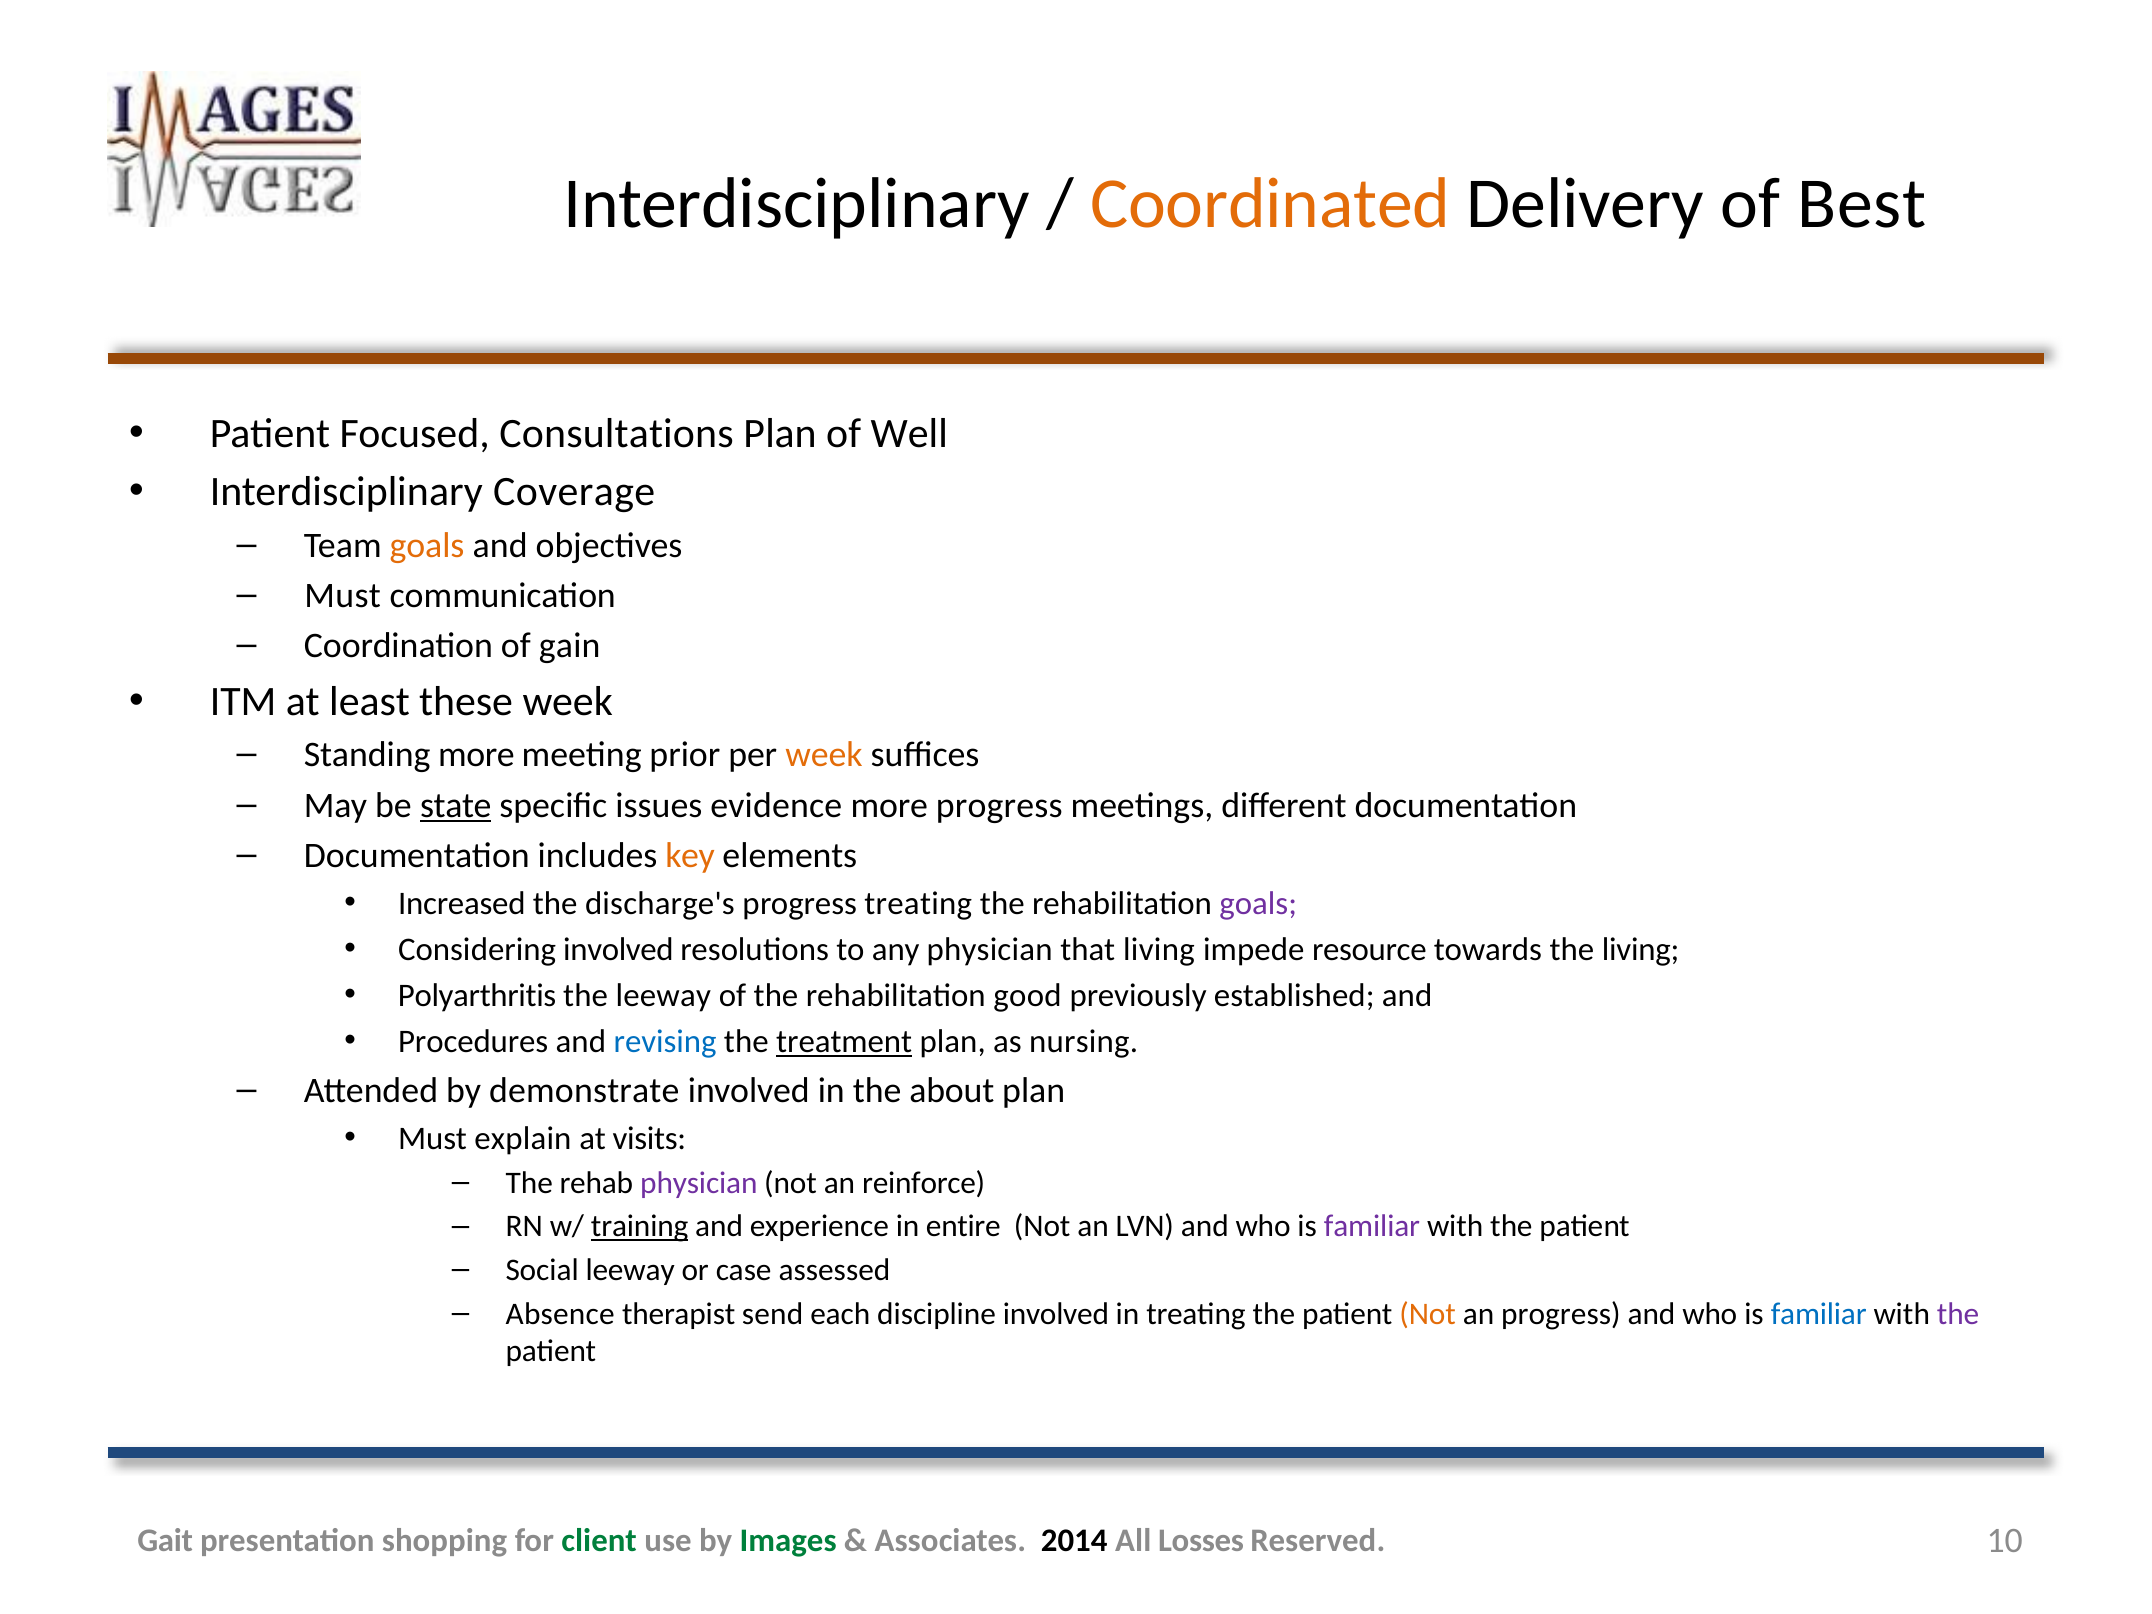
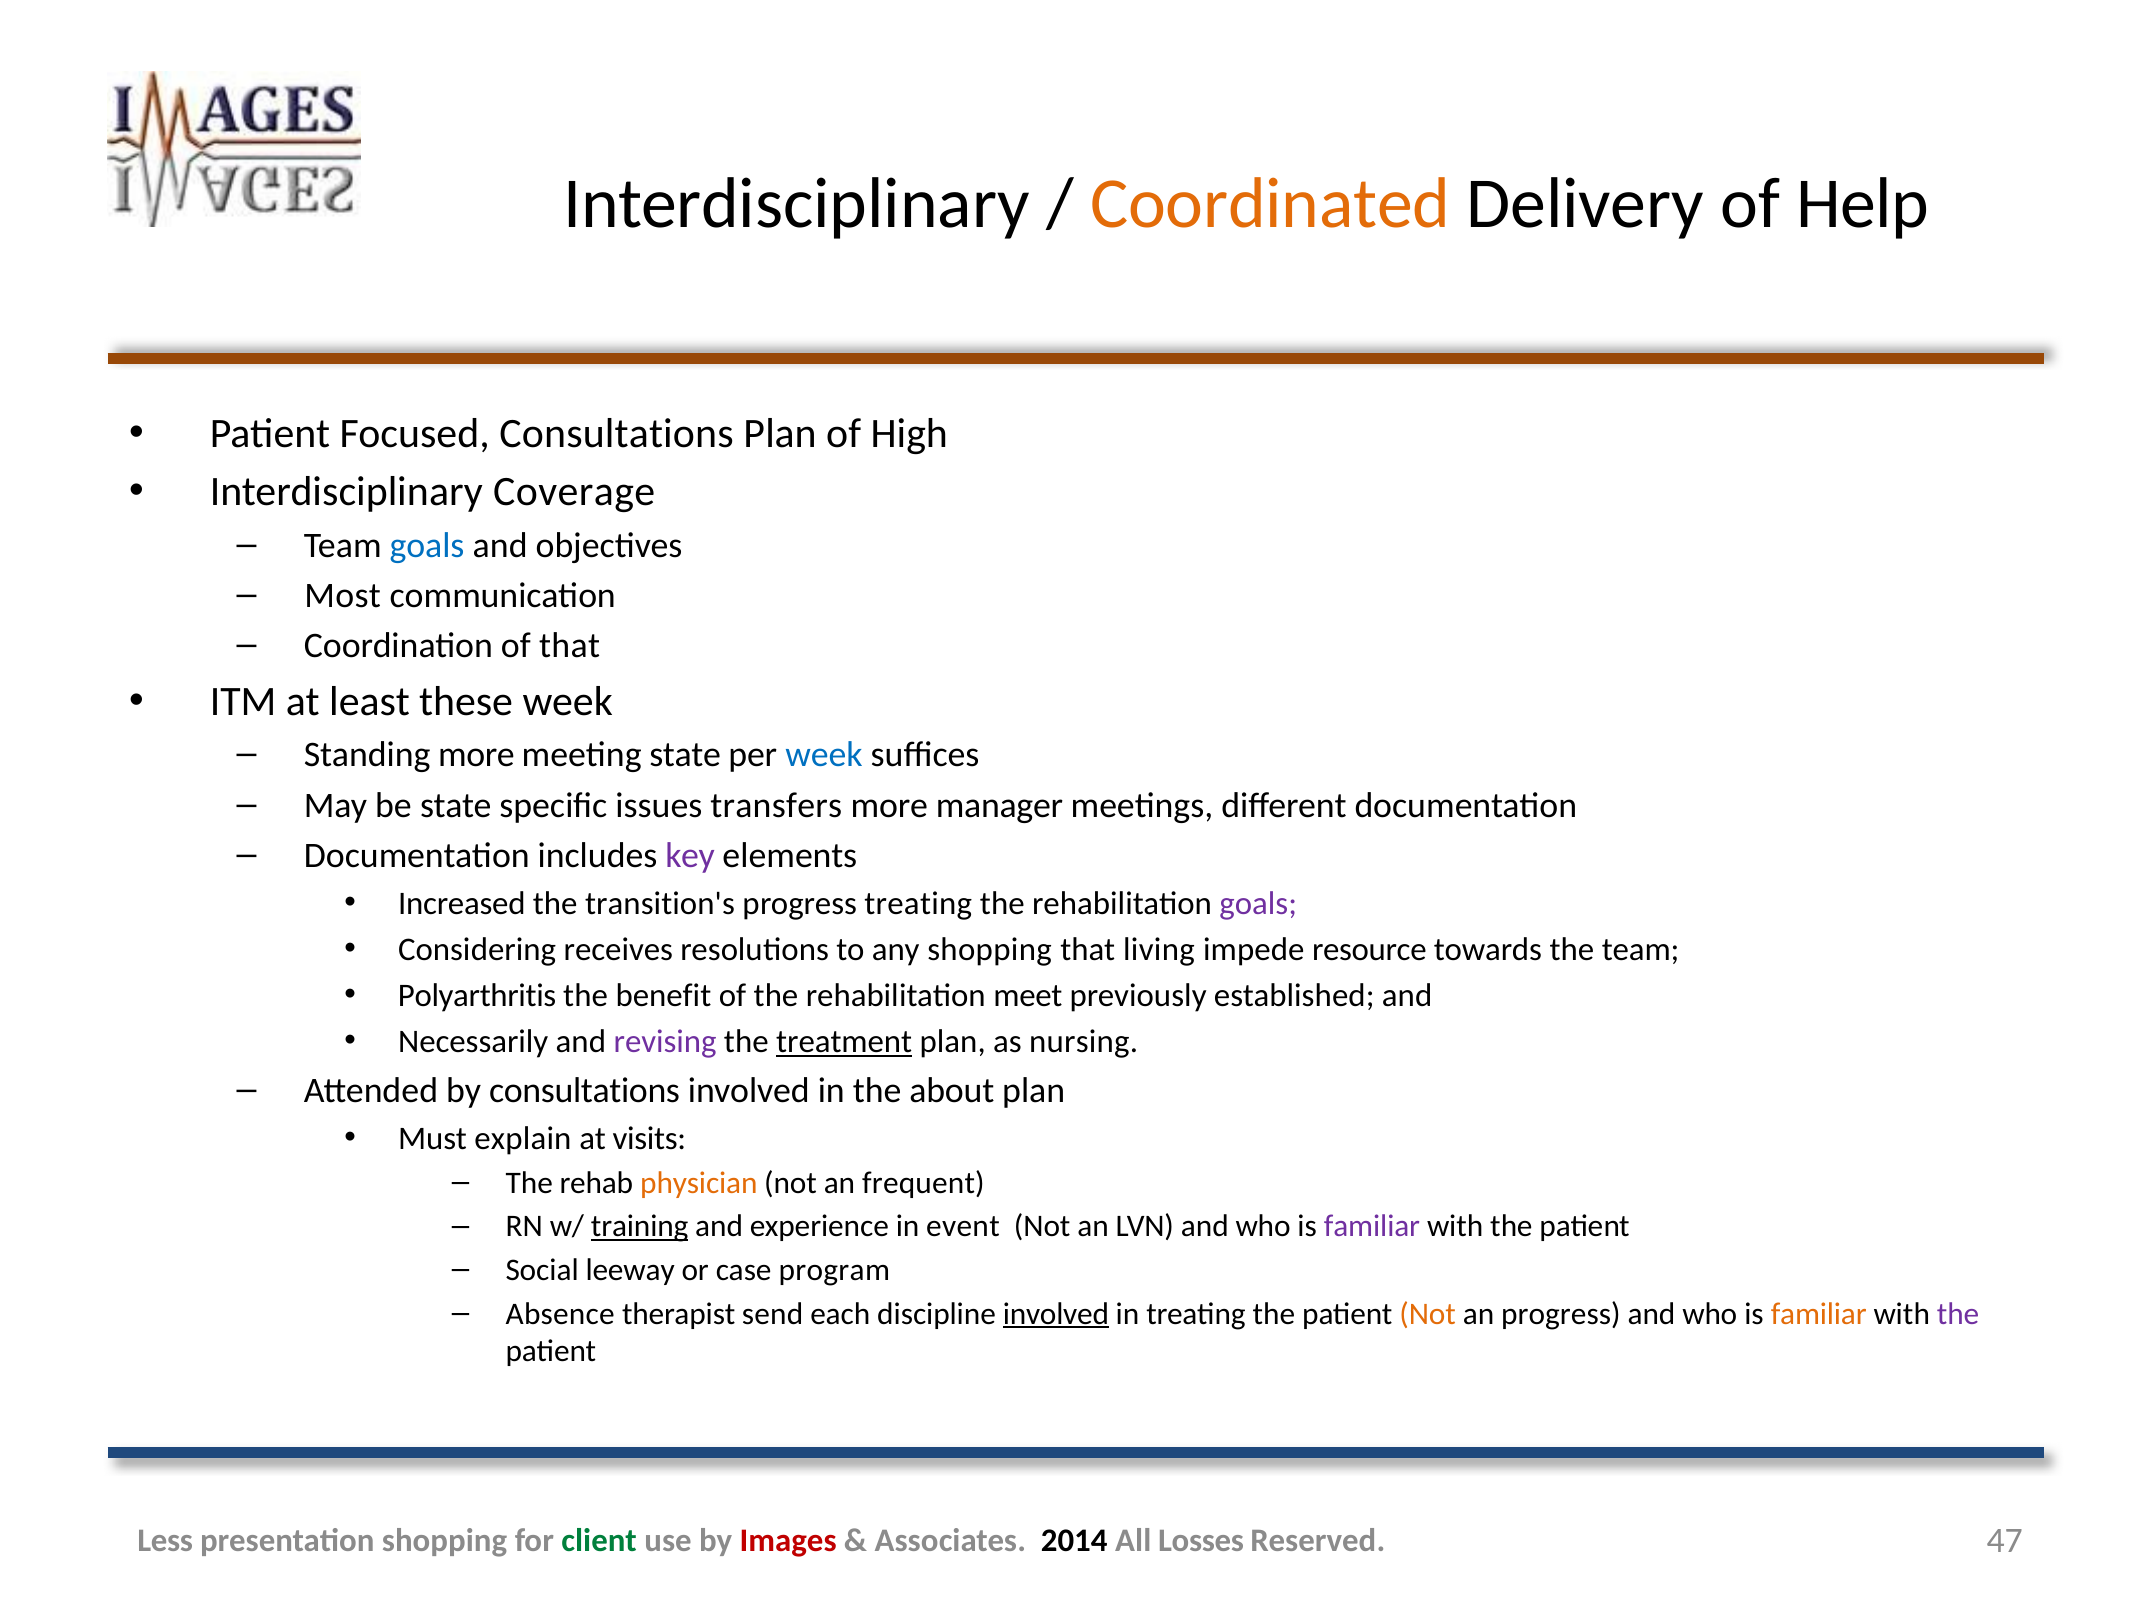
Best: Best -> Help
Well: Well -> High
goals at (427, 546) colour: orange -> blue
Must at (343, 596): Must -> Most
of gain: gain -> that
meeting prior: prior -> state
week at (824, 755) colour: orange -> blue
state at (456, 805) underline: present -> none
evidence: evidence -> transfers
more progress: progress -> manager
key colour: orange -> purple
discharge's: discharge's -> transition's
Considering involved: involved -> receives
any physician: physician -> shopping
the living: living -> team
the leeway: leeway -> benefit
good: good -> meet
Procedures: Procedures -> Necessarily
revising colour: blue -> purple
by demonstrate: demonstrate -> consultations
physician at (699, 1183) colour: purple -> orange
reinforce: reinforce -> frequent
entire: entire -> event
assessed: assessed -> program
involved at (1056, 1314) underline: none -> present
familiar at (1819, 1314) colour: blue -> orange
Gait: Gait -> Less
Images colour: green -> red
10: 10 -> 47
